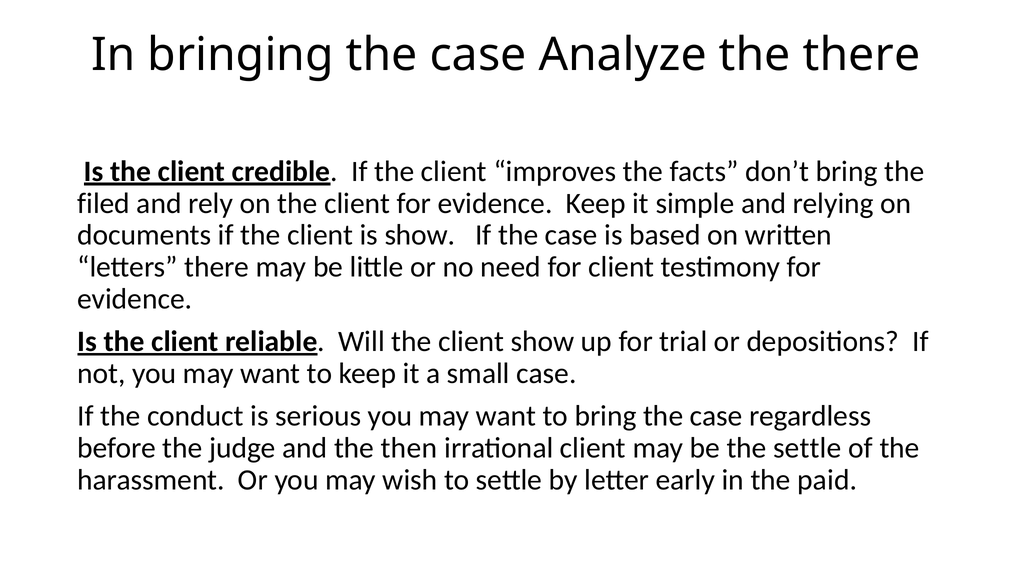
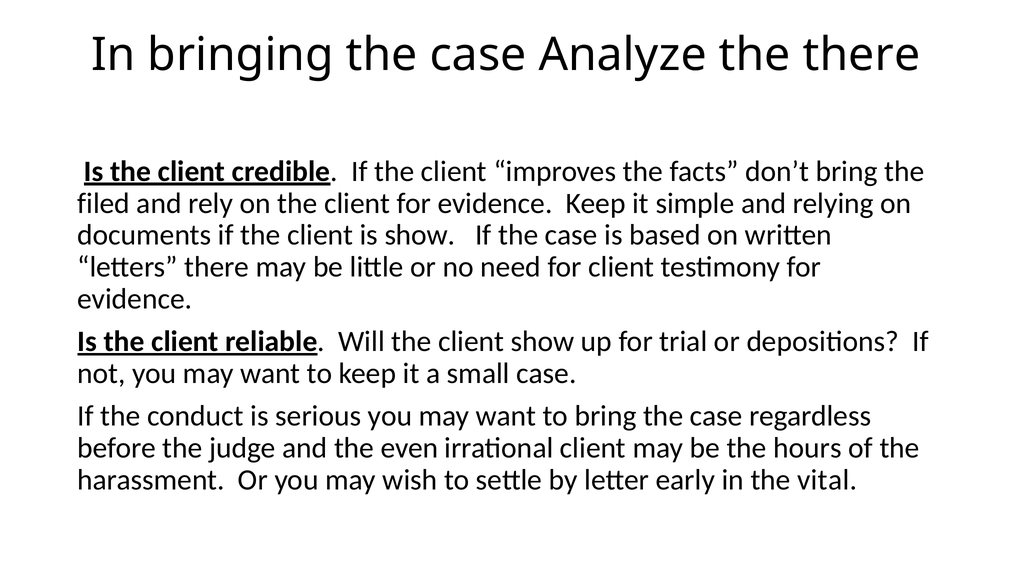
then: then -> even
the settle: settle -> hours
paid: paid -> vital
